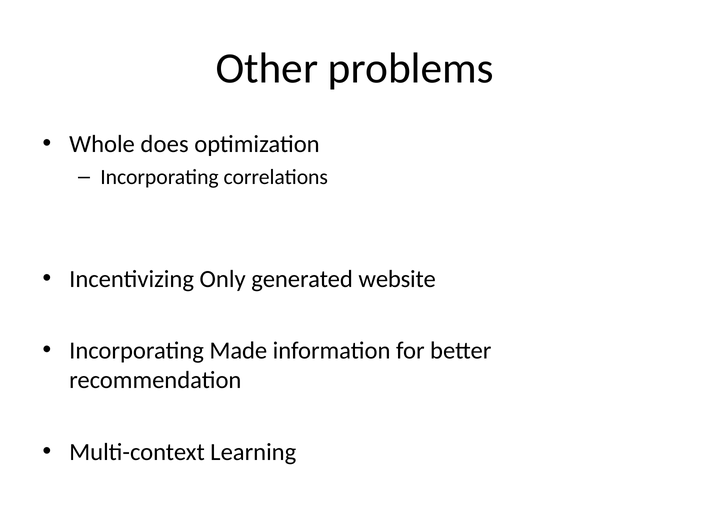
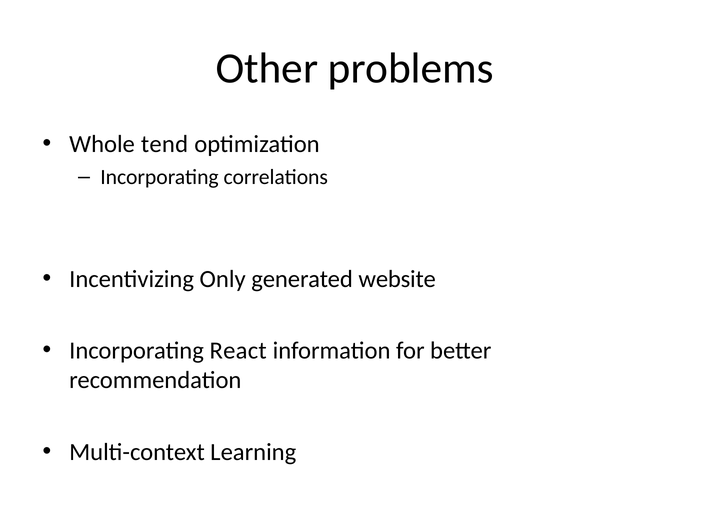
does: does -> tend
Made: Made -> React
